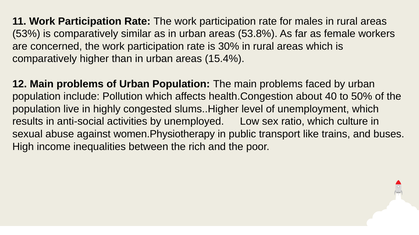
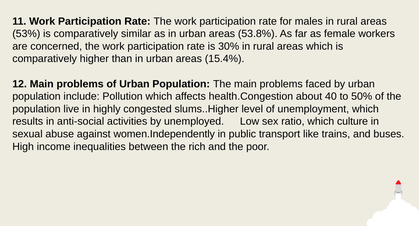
women.Physiotherapy: women.Physiotherapy -> women.Independently
